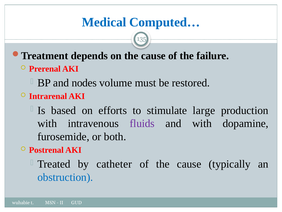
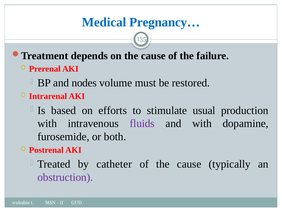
Computed…: Computed… -> Pregnancy…
large: large -> usual
obstruction colour: blue -> purple
